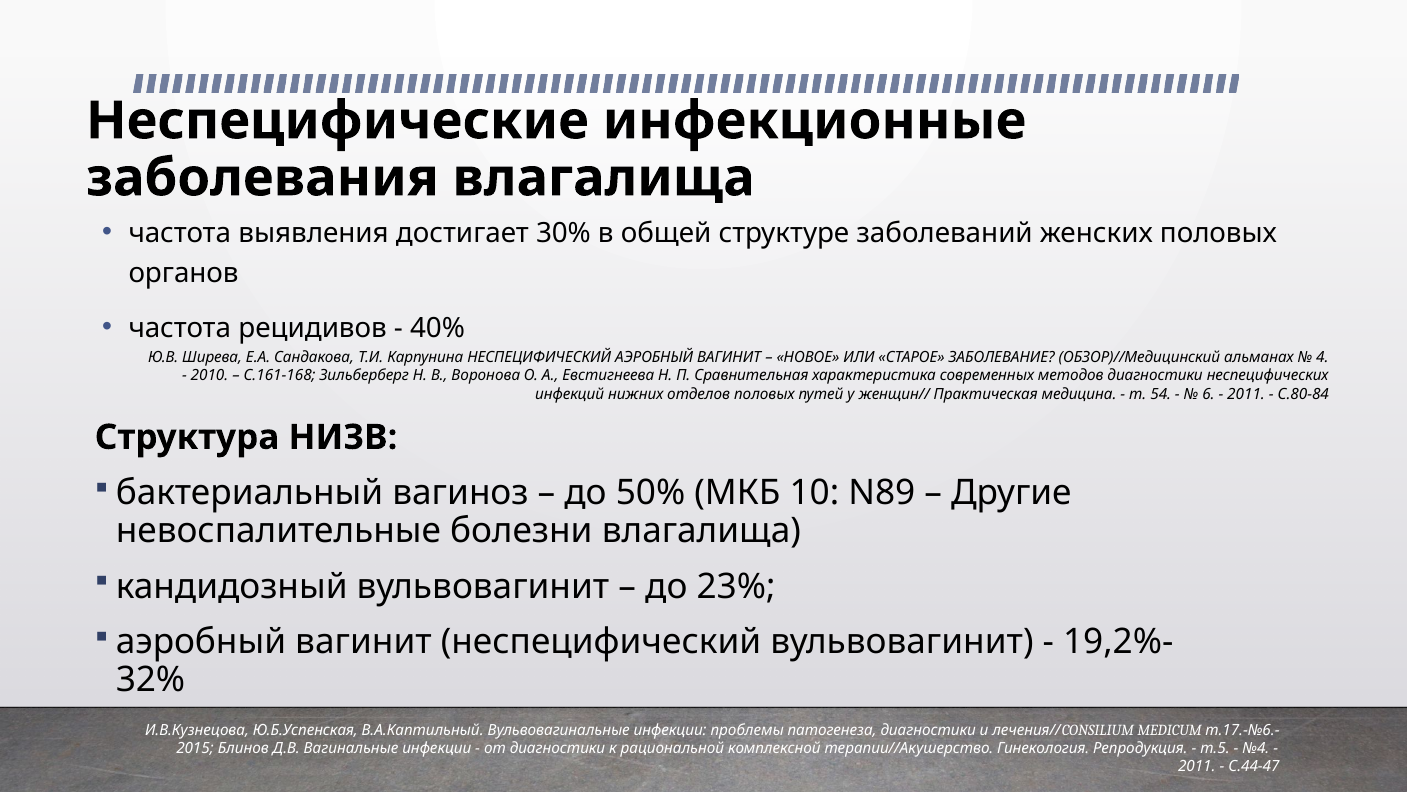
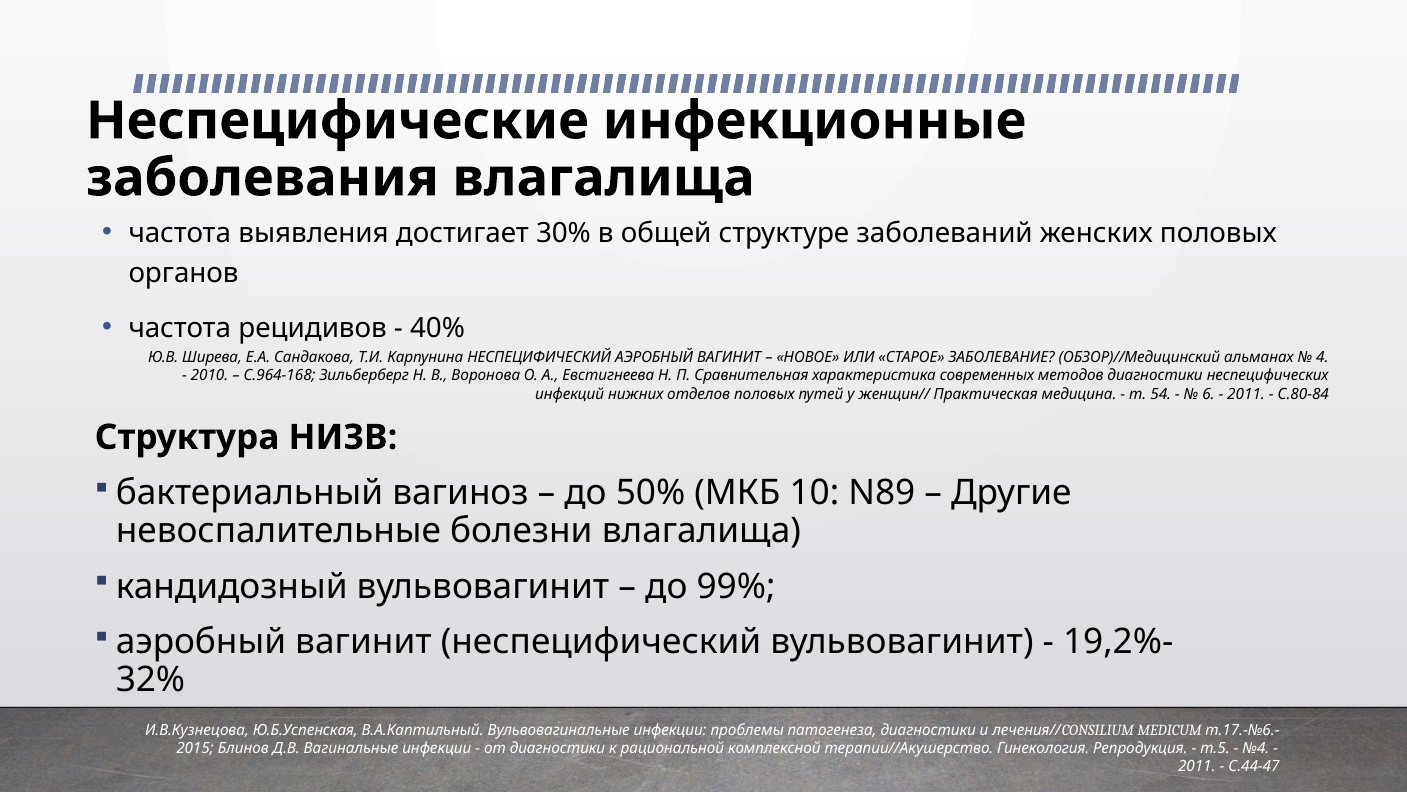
С.161-168: С.161-168 -> С.964-168
23%: 23% -> 99%
